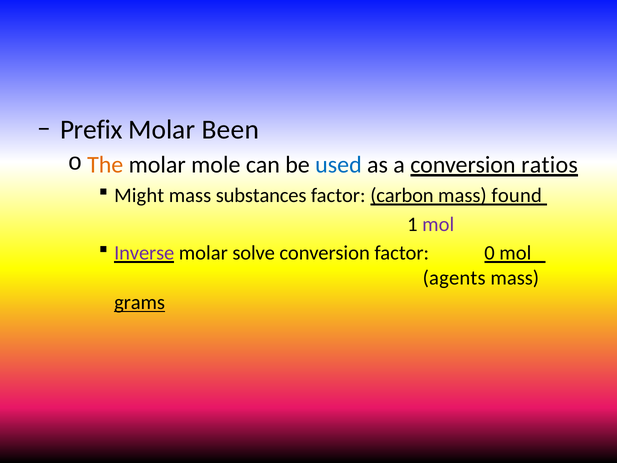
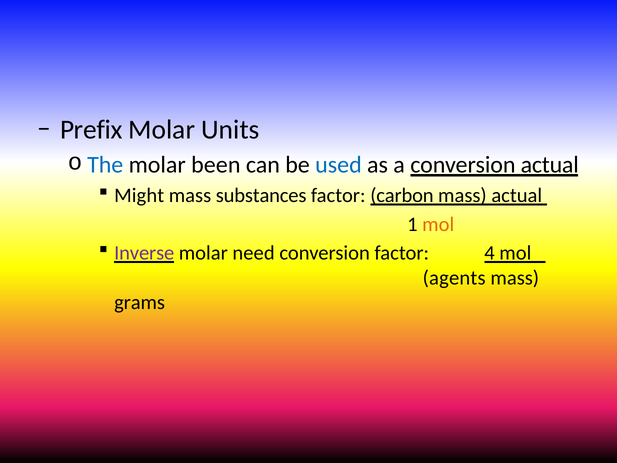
Been: Been -> Units
The colour: orange -> blue
mole: mole -> been
conversion ratios: ratios -> actual
mass found: found -> actual
mol at (438, 224) colour: purple -> orange
solve: solve -> need
0: 0 -> 4
grams underline: present -> none
